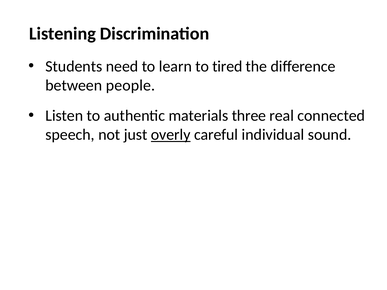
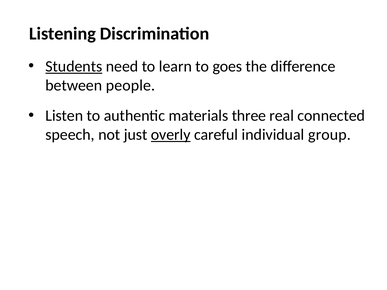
Students underline: none -> present
tired: tired -> goes
sound: sound -> group
